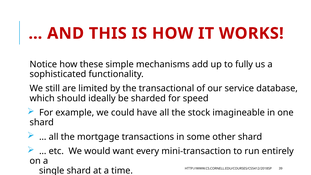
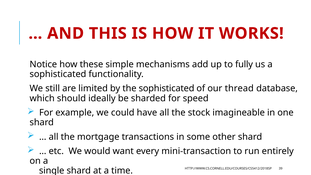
the transactional: transactional -> sophisticated
service: service -> thread
